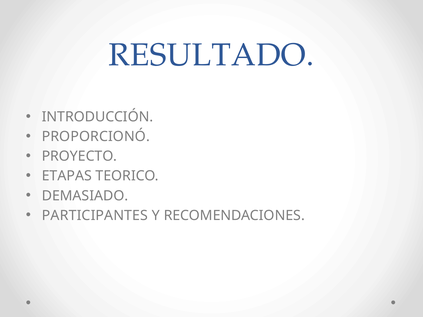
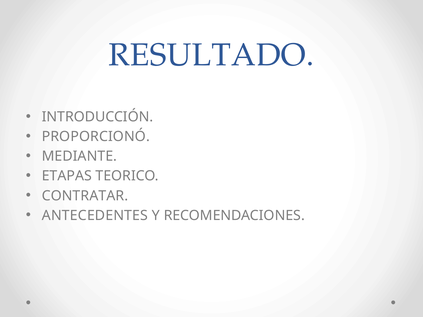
PROYECTO: PROYECTO -> MEDIANTE
DEMASIADO: DEMASIADO -> CONTRATAR
PARTICIPANTES: PARTICIPANTES -> ANTECEDENTES
